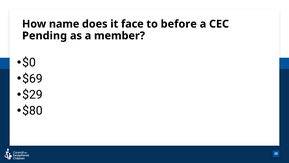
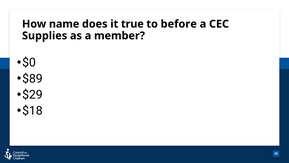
face: face -> true
Pending: Pending -> Supplies
$69: $69 -> $89
$80: $80 -> $18
